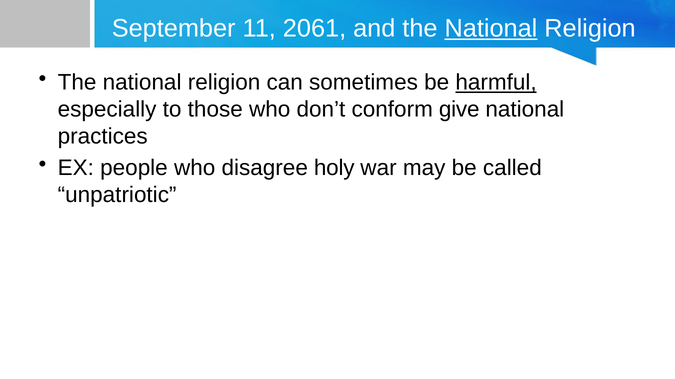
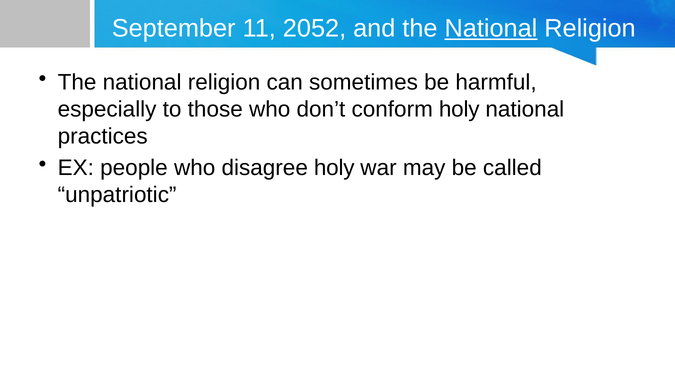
2061: 2061 -> 2052
harmful underline: present -> none
conform give: give -> holy
